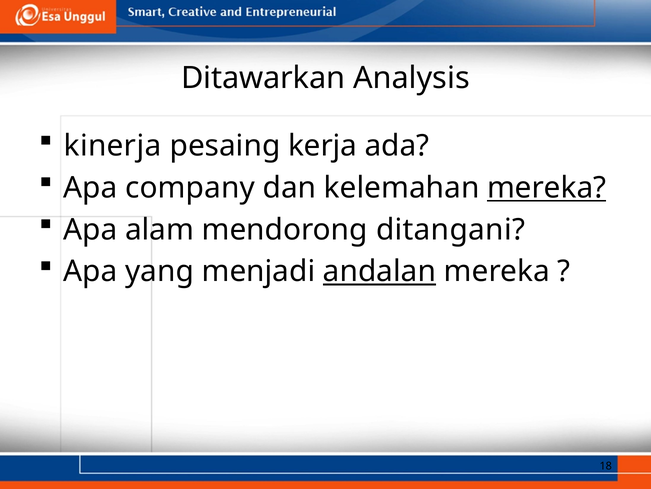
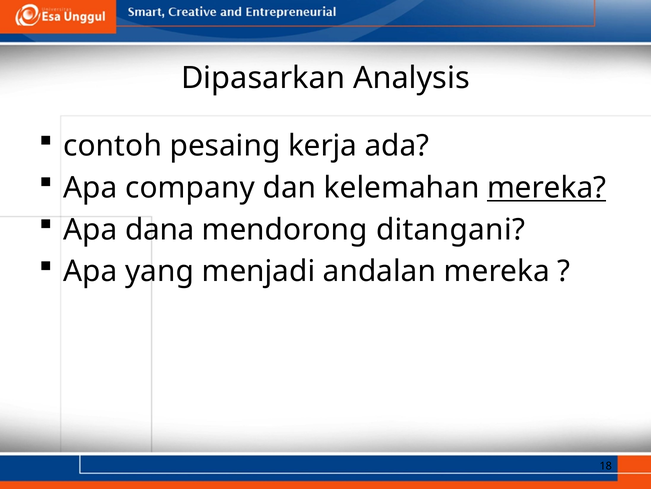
Ditawarkan: Ditawarkan -> Dipasarkan
kinerja: kinerja -> contoh
alam: alam -> dana
andalan underline: present -> none
